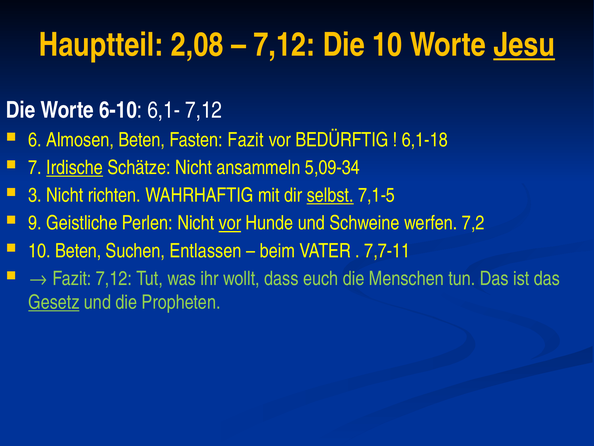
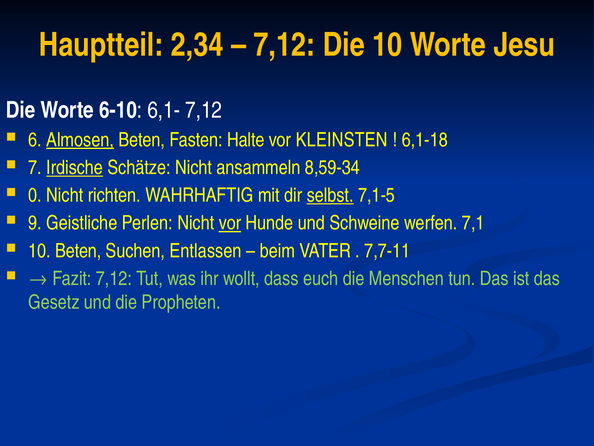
2,08: 2,08 -> 2,34
Jesu underline: present -> none
Almosen underline: none -> present
Fasten Fazit: Fazit -> Halte
BEDÜRFTIG: BEDÜRFTIG -> KLEINSTEN
5,09-34: 5,09-34 -> 8,59-34
3: 3 -> 0
7,2: 7,2 -> 7,1
Gesetz underline: present -> none
